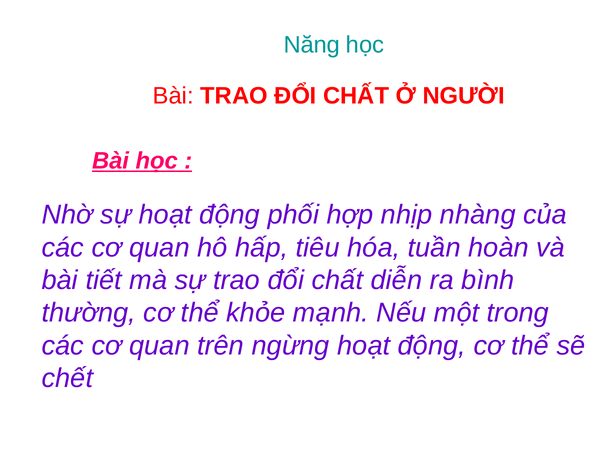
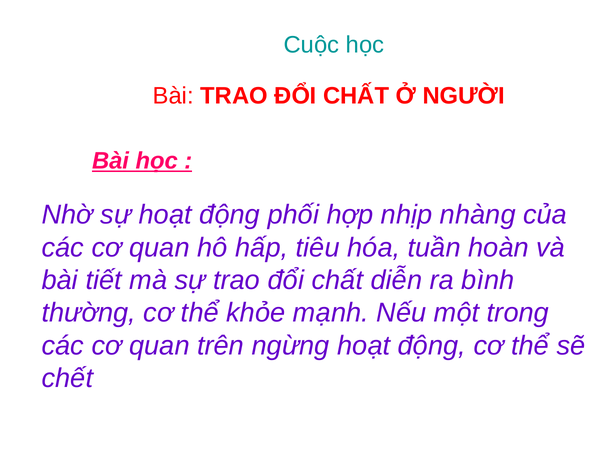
Năng: Năng -> Cuộc
